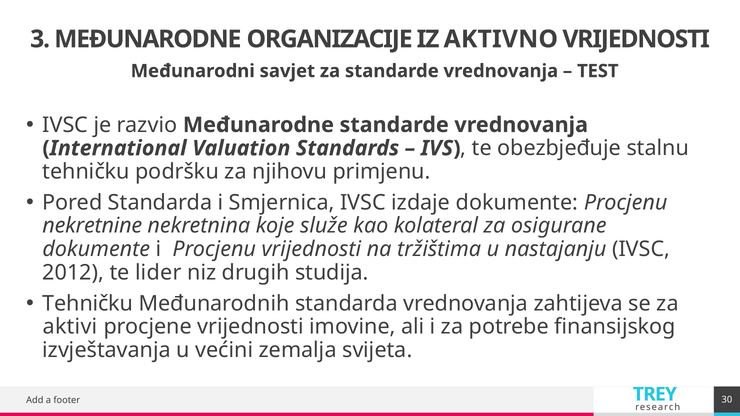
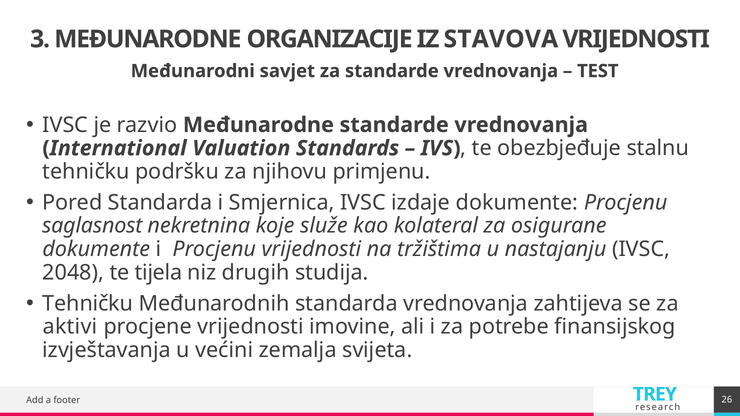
AKTIVNO: AKTIVNO -> STAVOVA
nekretnine: nekretnine -> saglasnost
2012: 2012 -> 2048
lider: lider -> tijela
30: 30 -> 26
